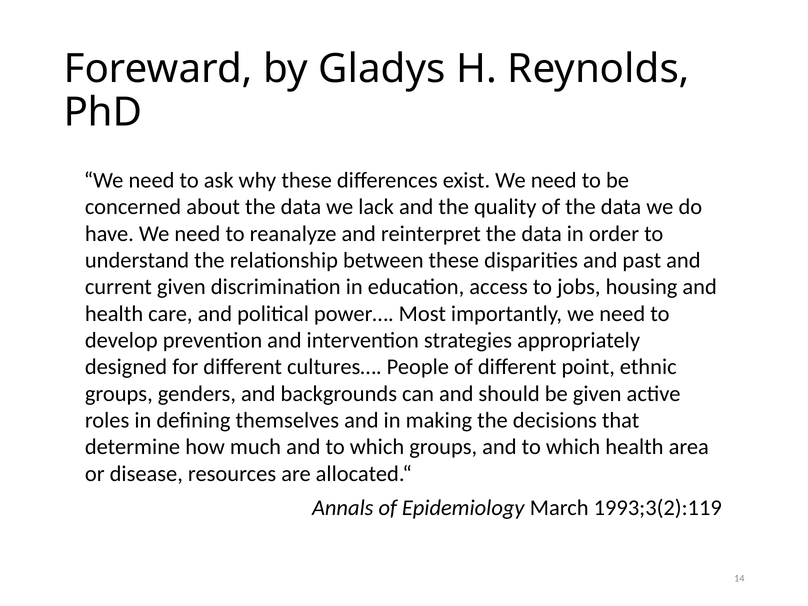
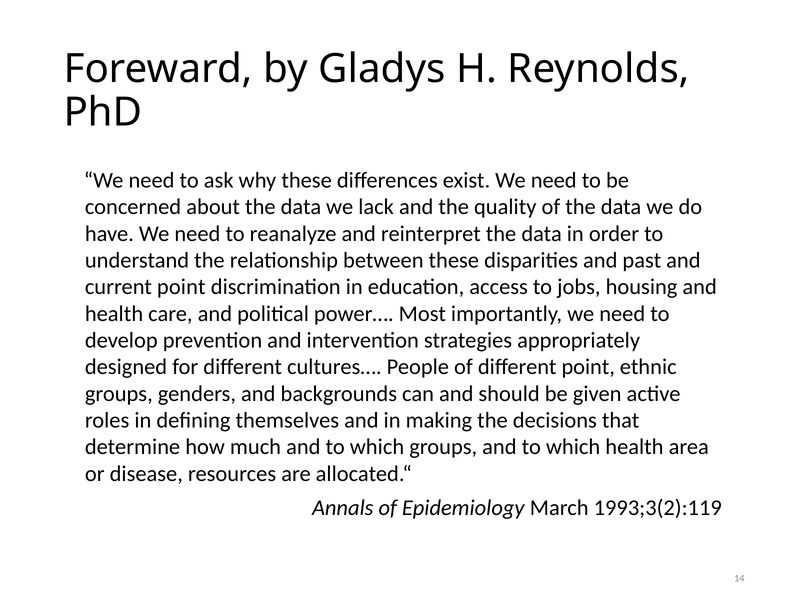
current given: given -> point
